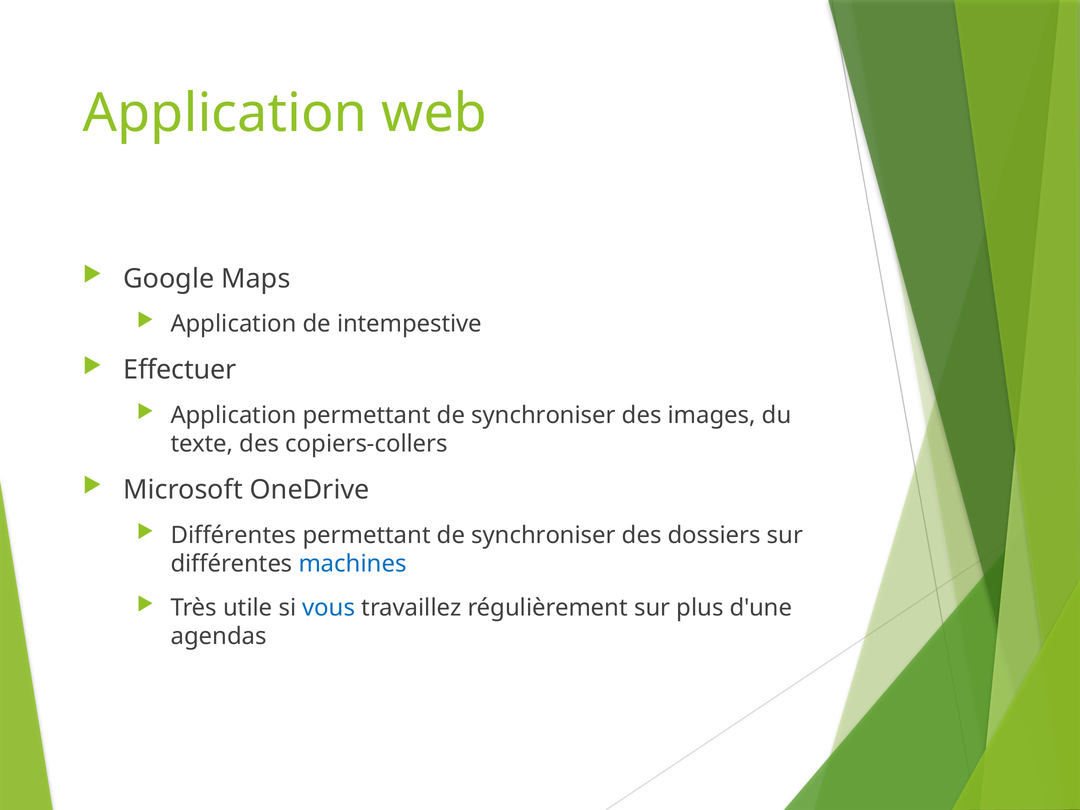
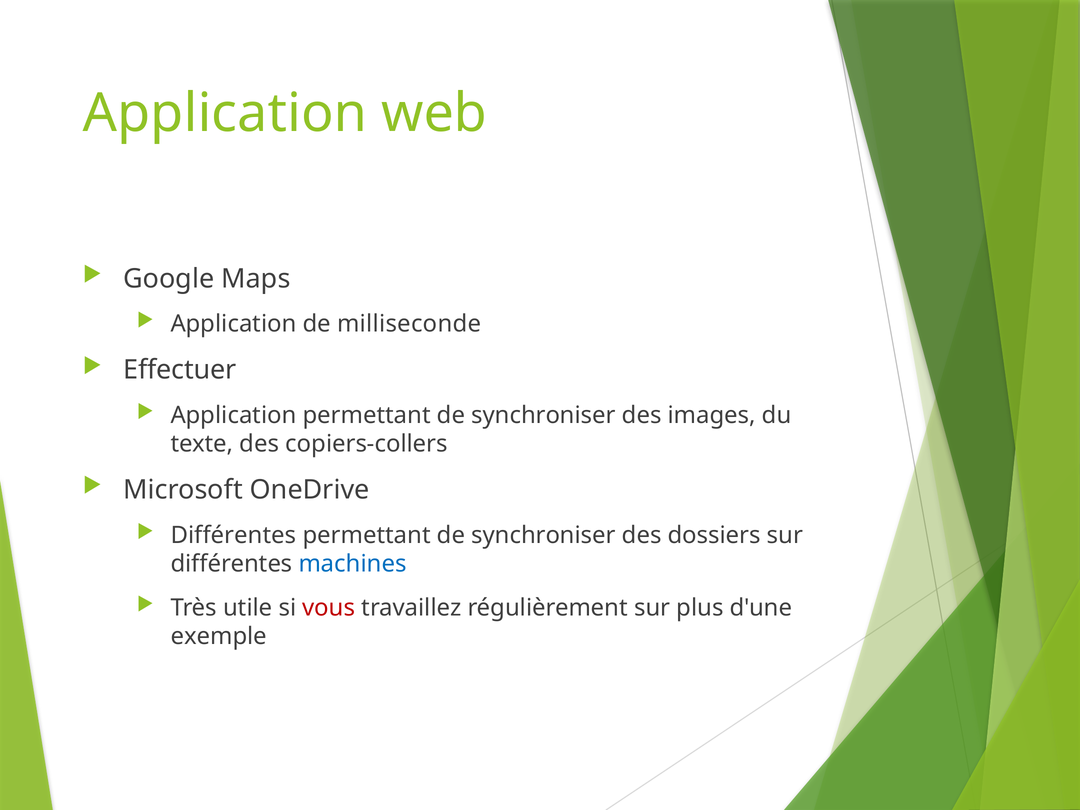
intempestive: intempestive -> milliseconde
vous colour: blue -> red
agendas: agendas -> exemple
